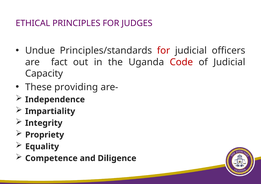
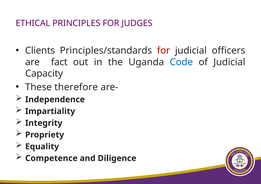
Undue: Undue -> Clients
Code colour: red -> blue
providing: providing -> therefore
